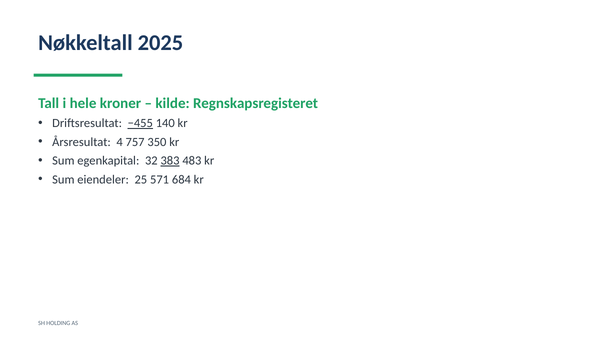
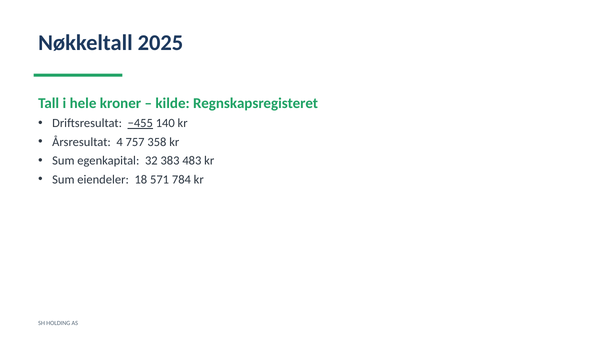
350: 350 -> 358
383 underline: present -> none
25: 25 -> 18
684: 684 -> 784
